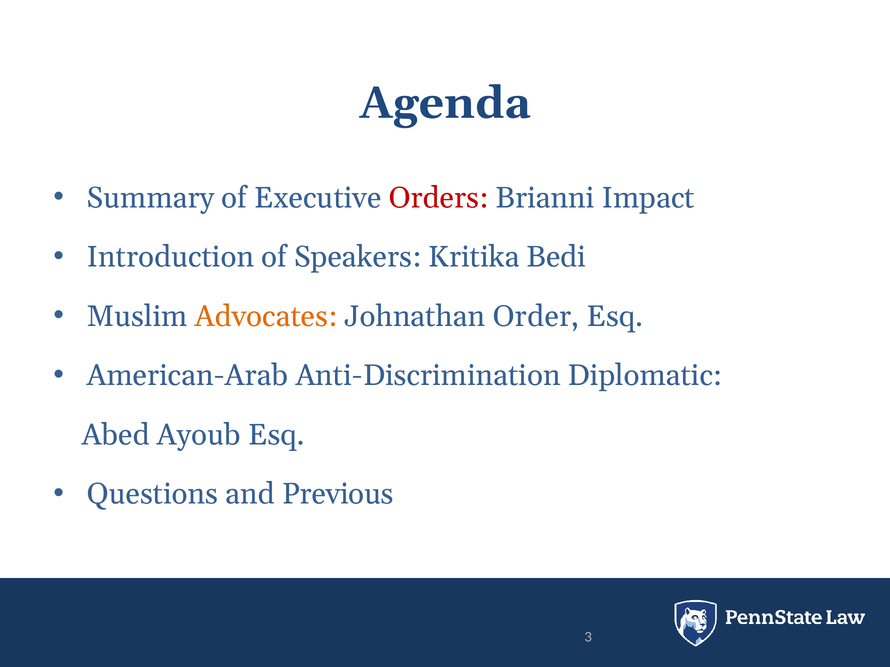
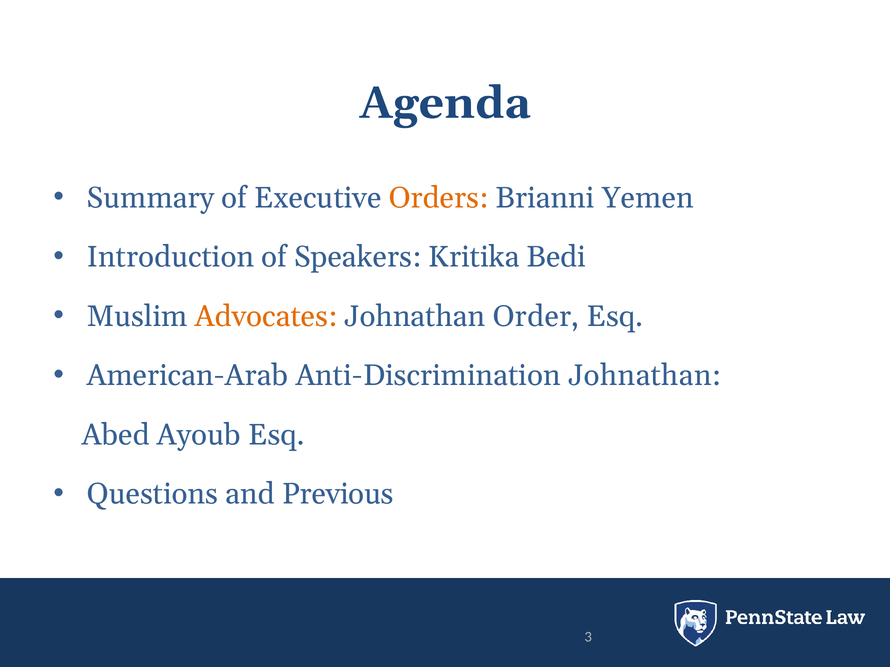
Orders colour: red -> orange
Impact: Impact -> Yemen
Anti-Discrimination Diplomatic: Diplomatic -> Johnathan
